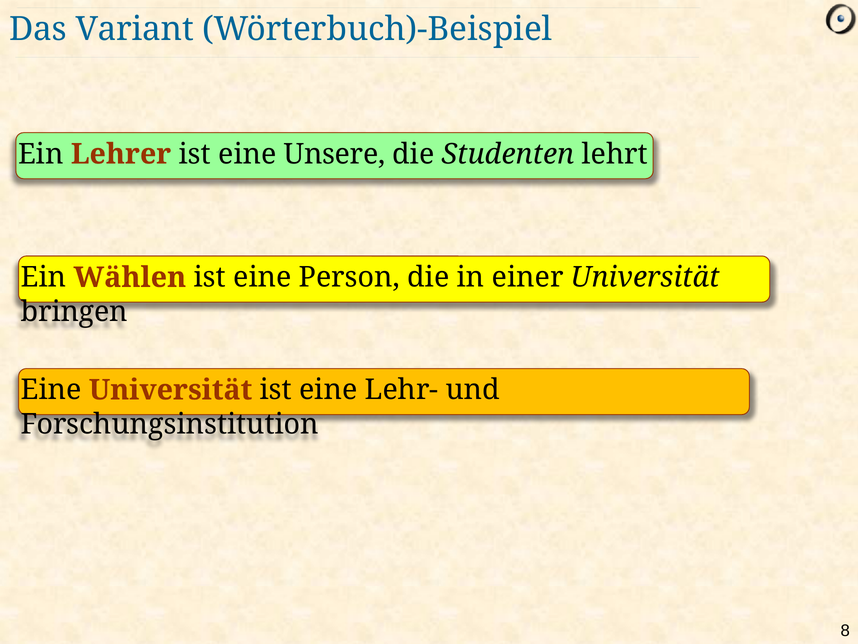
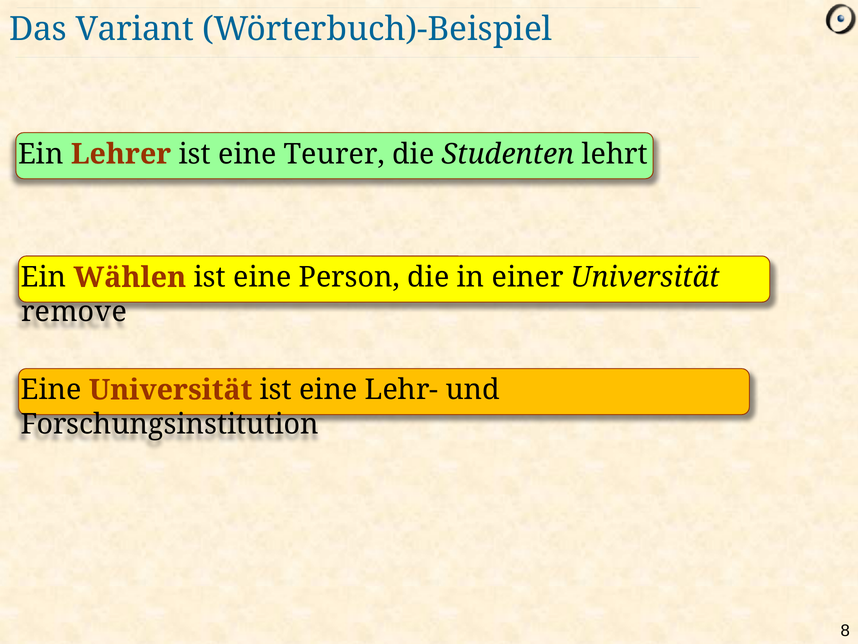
Unsere: Unsere -> Teurer
bringen: bringen -> remove
